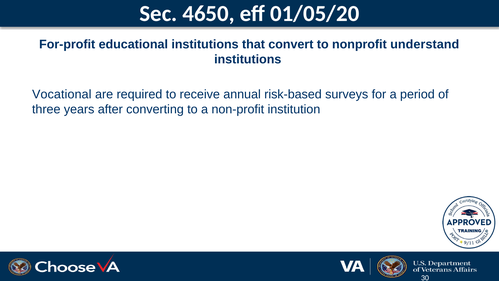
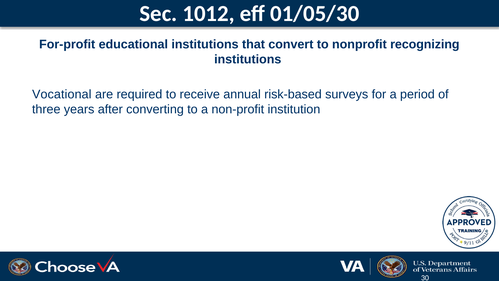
4650: 4650 -> 1012
01/05/20: 01/05/20 -> 01/05/30
understand: understand -> recognizing
